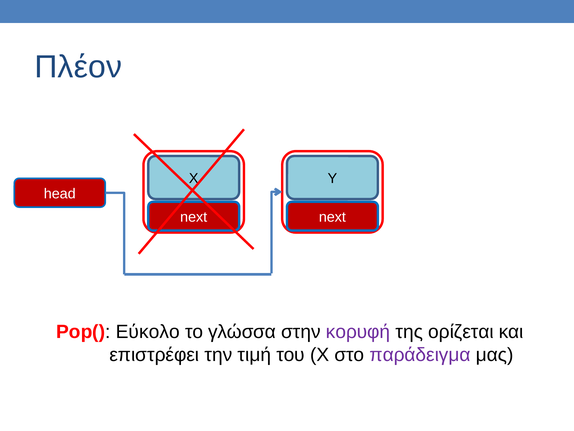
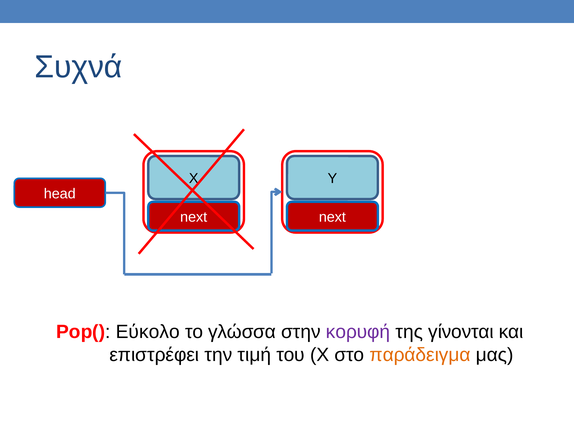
Πλέον: Πλέον -> Συχνά
ορίζεται: ορίζεται -> γίνονται
παράδειγμα colour: purple -> orange
